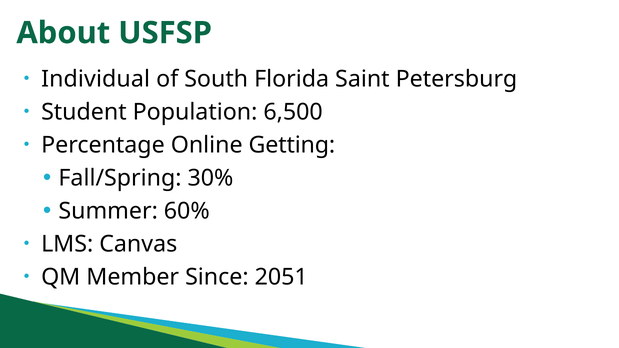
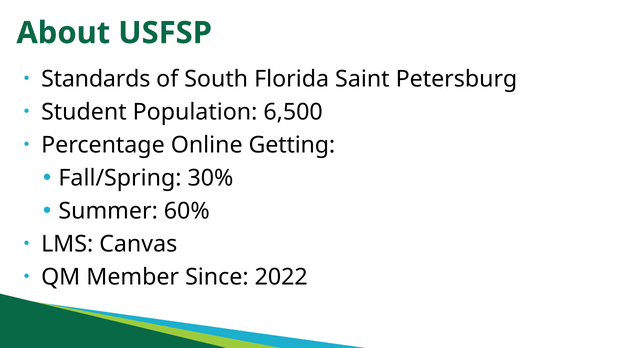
Individual: Individual -> Standards
2051: 2051 -> 2022
